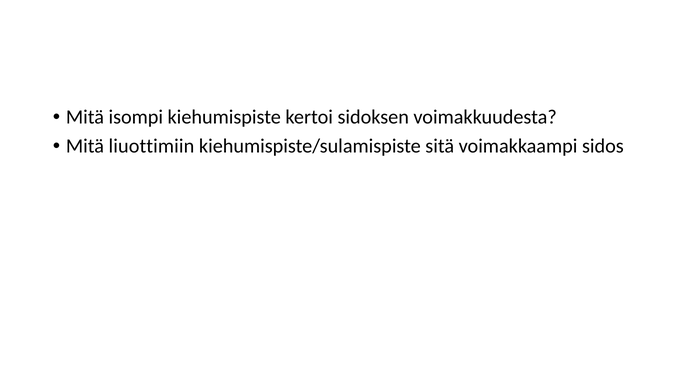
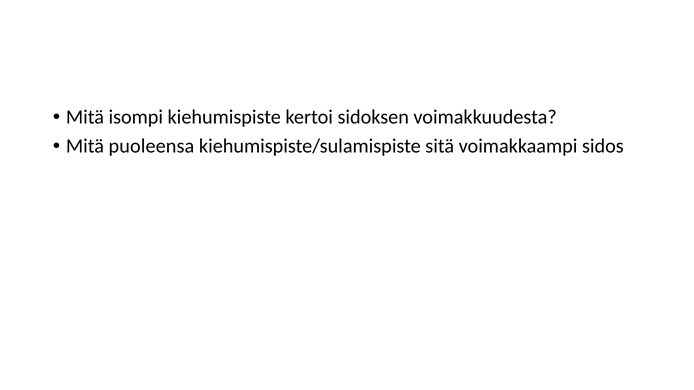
liuottimiin: liuottimiin -> puoleensa
